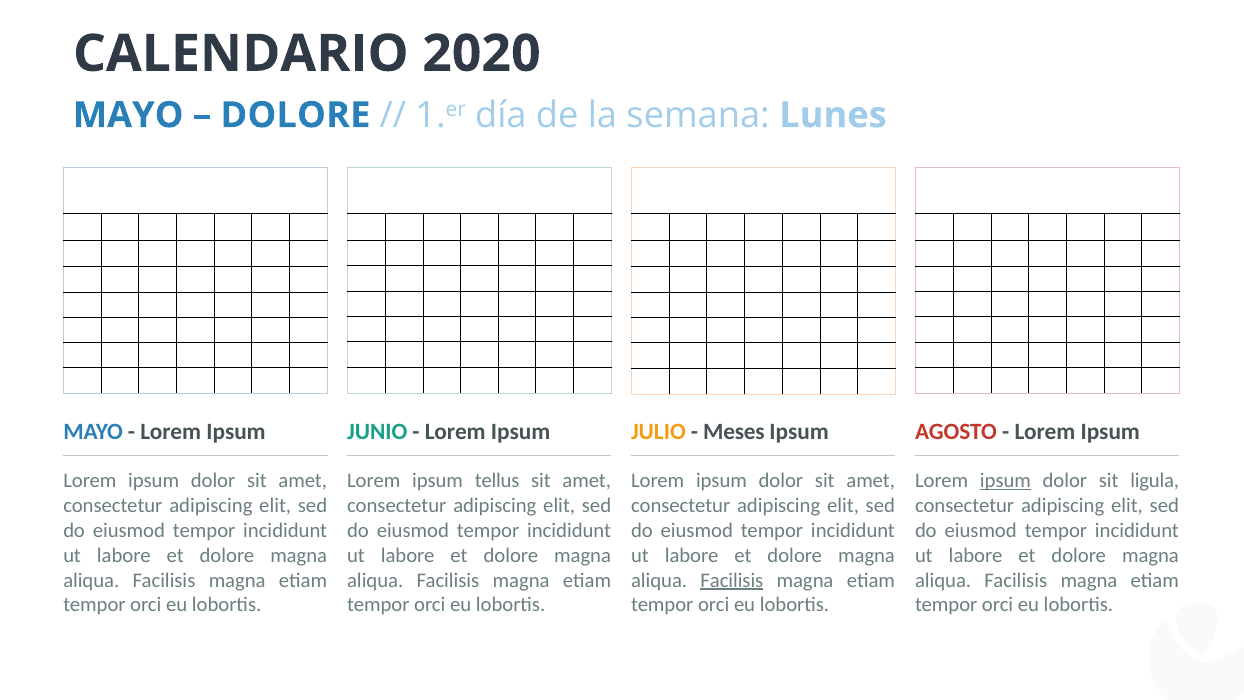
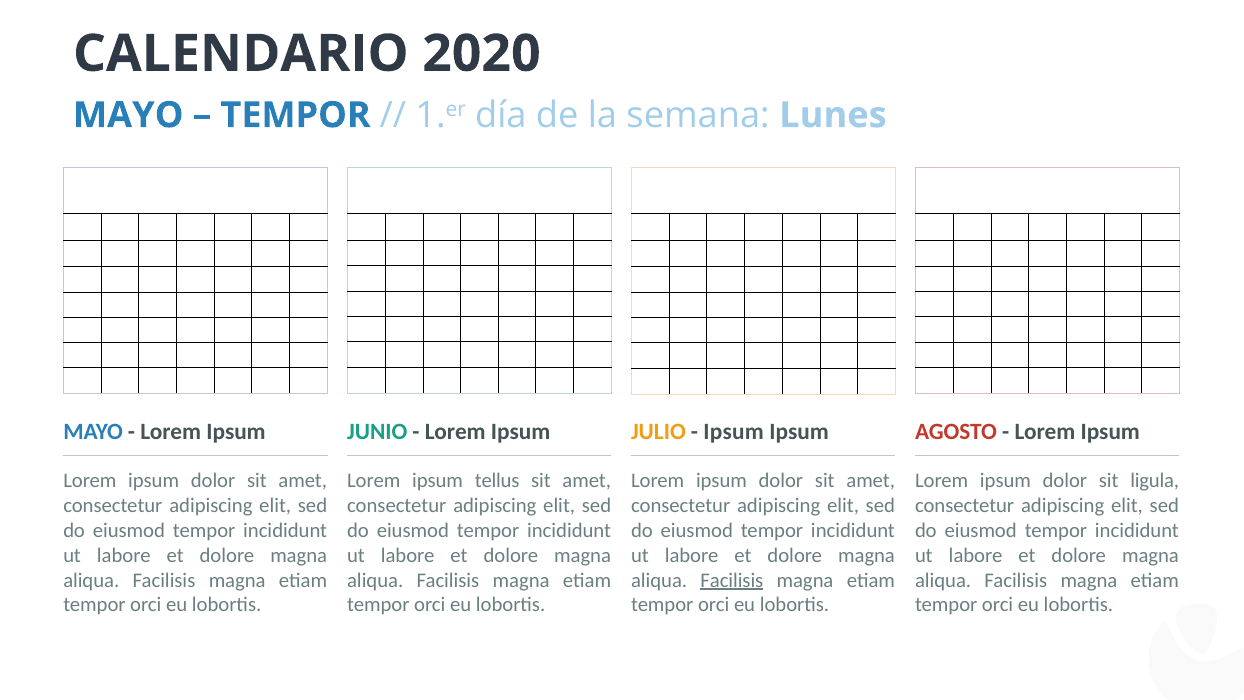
DOLORE at (295, 115): DOLORE -> TEMPOR
Meses at (734, 431): Meses -> Ipsum
ipsum at (1005, 480) underline: present -> none
